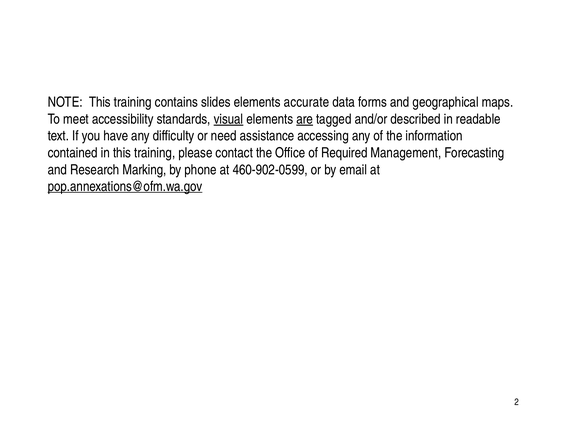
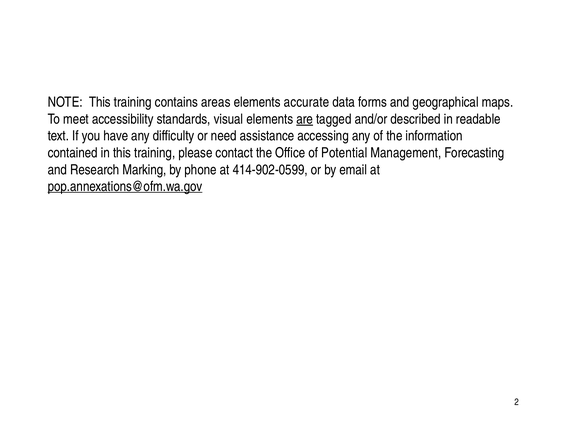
slides: slides -> areas
visual underline: present -> none
Required: Required -> Potential
460-902-0599: 460-902-0599 -> 414-902-0599
